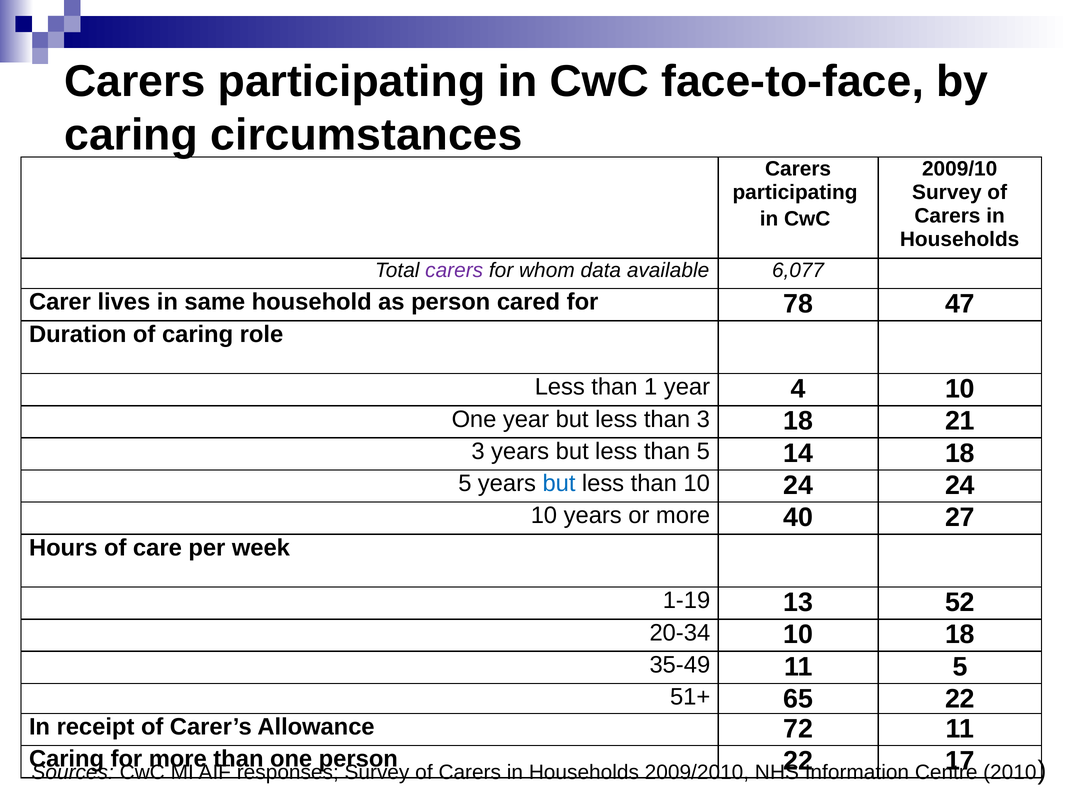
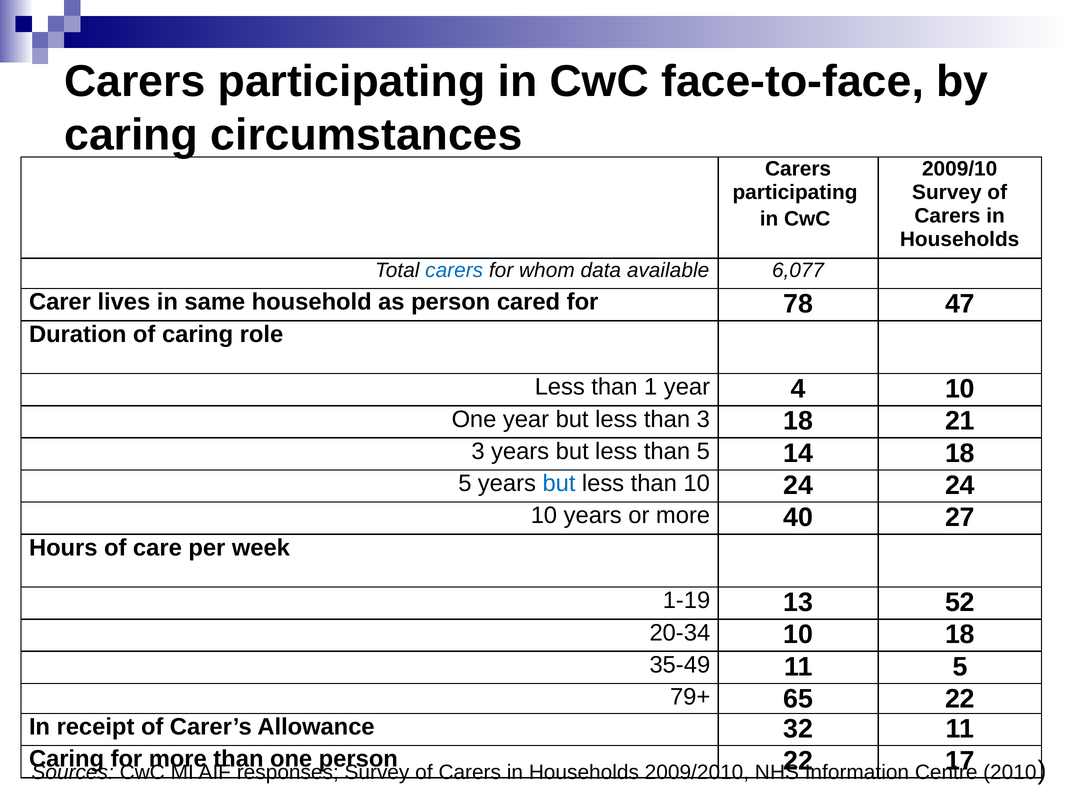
carers at (454, 270) colour: purple -> blue
51+: 51+ -> 79+
72: 72 -> 32
